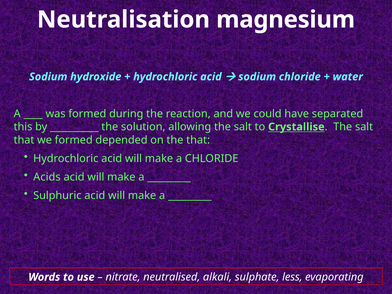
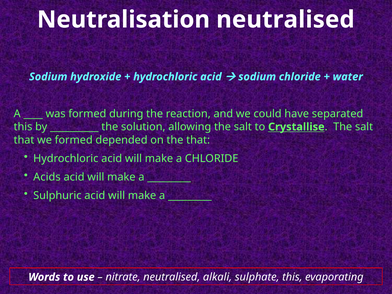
Neutralisation magnesium: magnesium -> neutralised
sulphate less: less -> this
